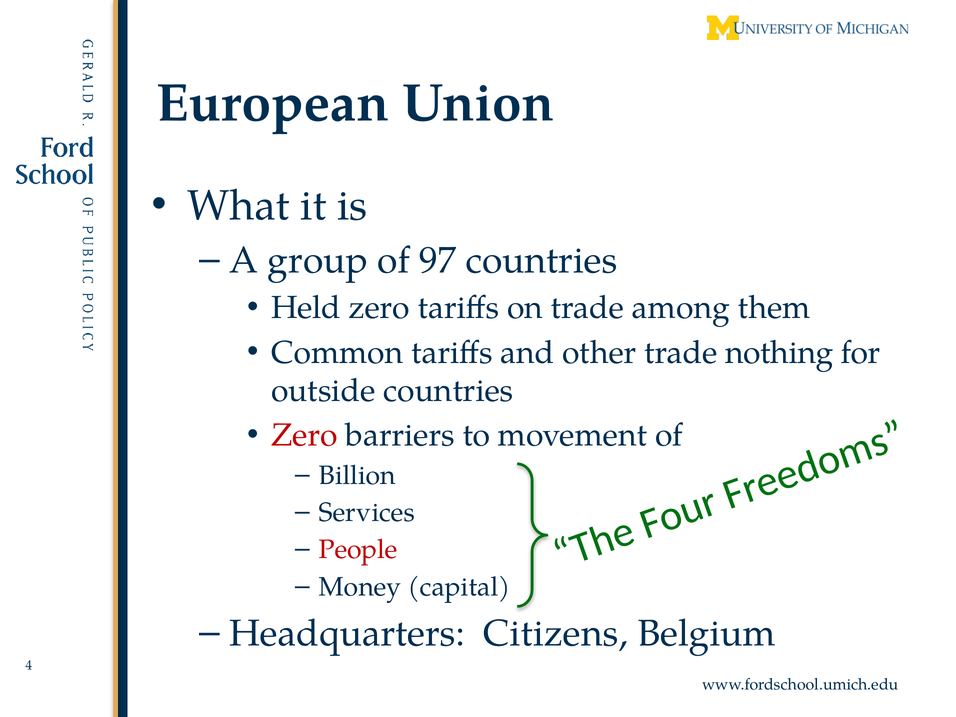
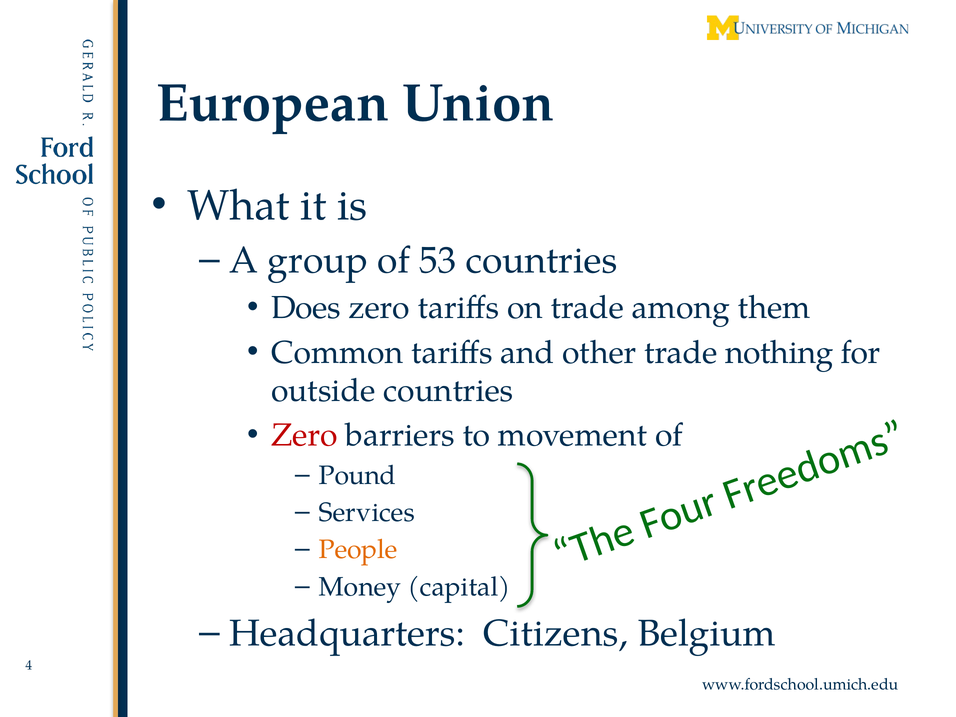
97: 97 -> 53
Held: Held -> Does
Billion: Billion -> Pound
People colour: red -> orange
